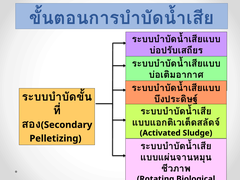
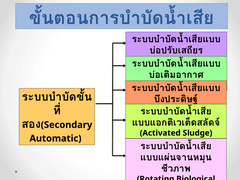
Pelletizing: Pelletizing -> Automatic
